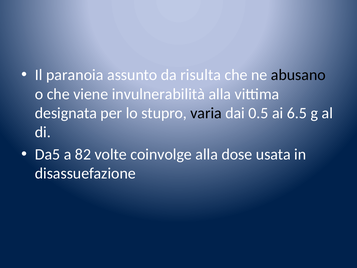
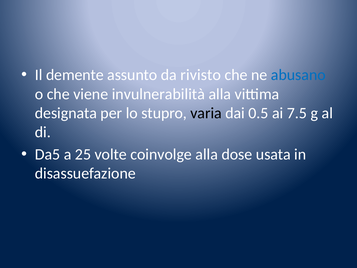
paranoia: paranoia -> demente
risulta: risulta -> rivisto
abusano colour: black -> blue
6.5: 6.5 -> 7.5
82: 82 -> 25
